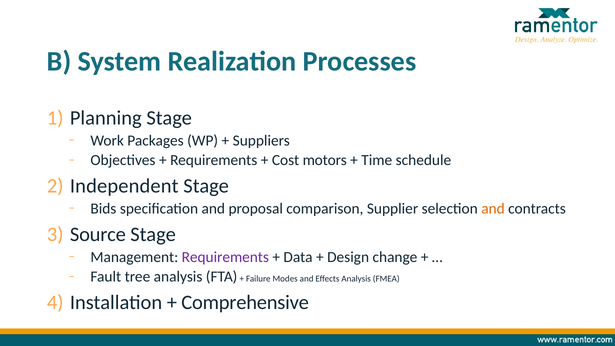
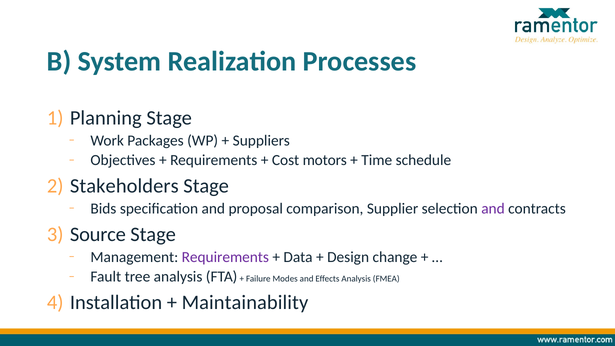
Independent: Independent -> Stakeholders
and at (493, 209) colour: orange -> purple
Comprehensive: Comprehensive -> Maintainability
